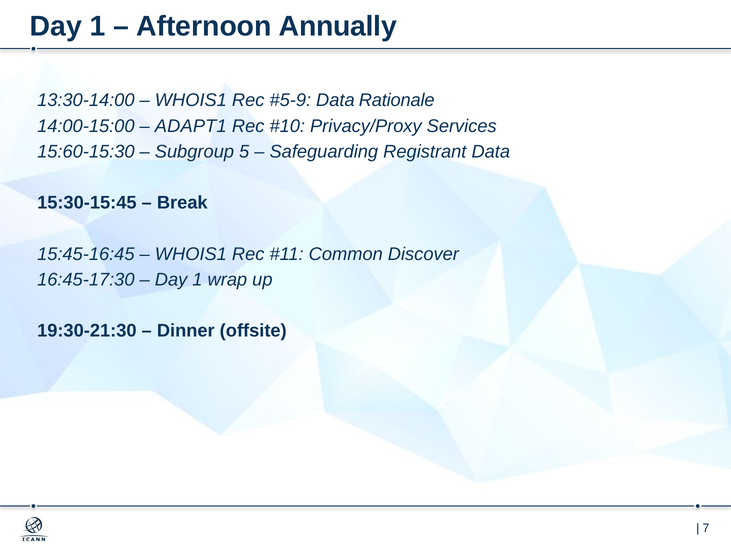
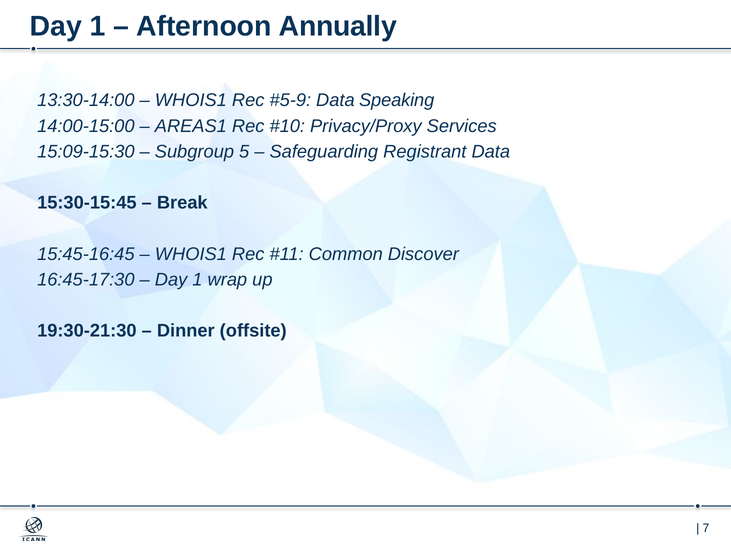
Rationale: Rationale -> Speaking
ADAPT1: ADAPT1 -> AREAS1
15:60-15:30: 15:60-15:30 -> 15:09-15:30
